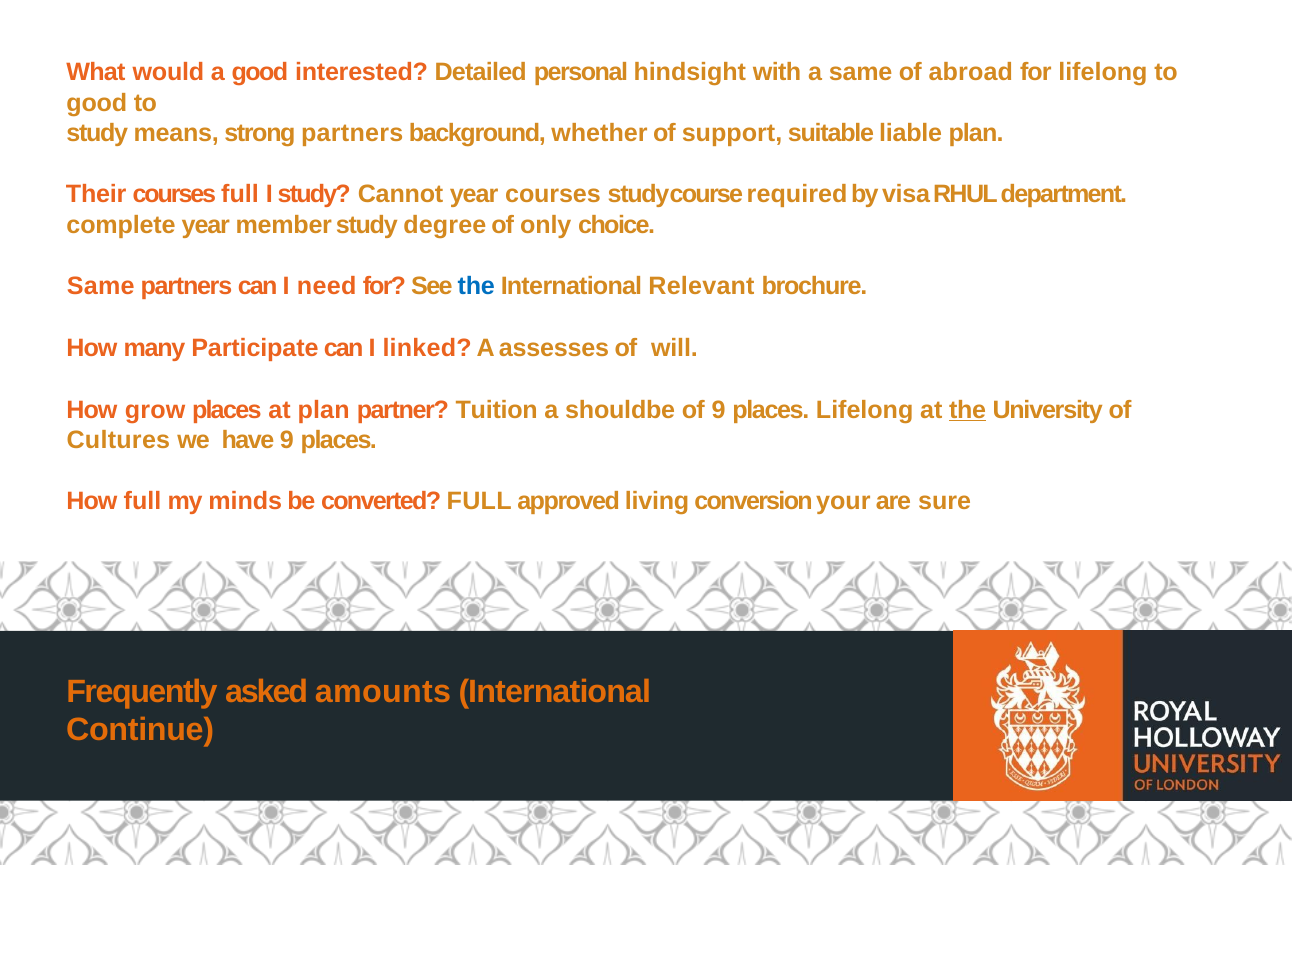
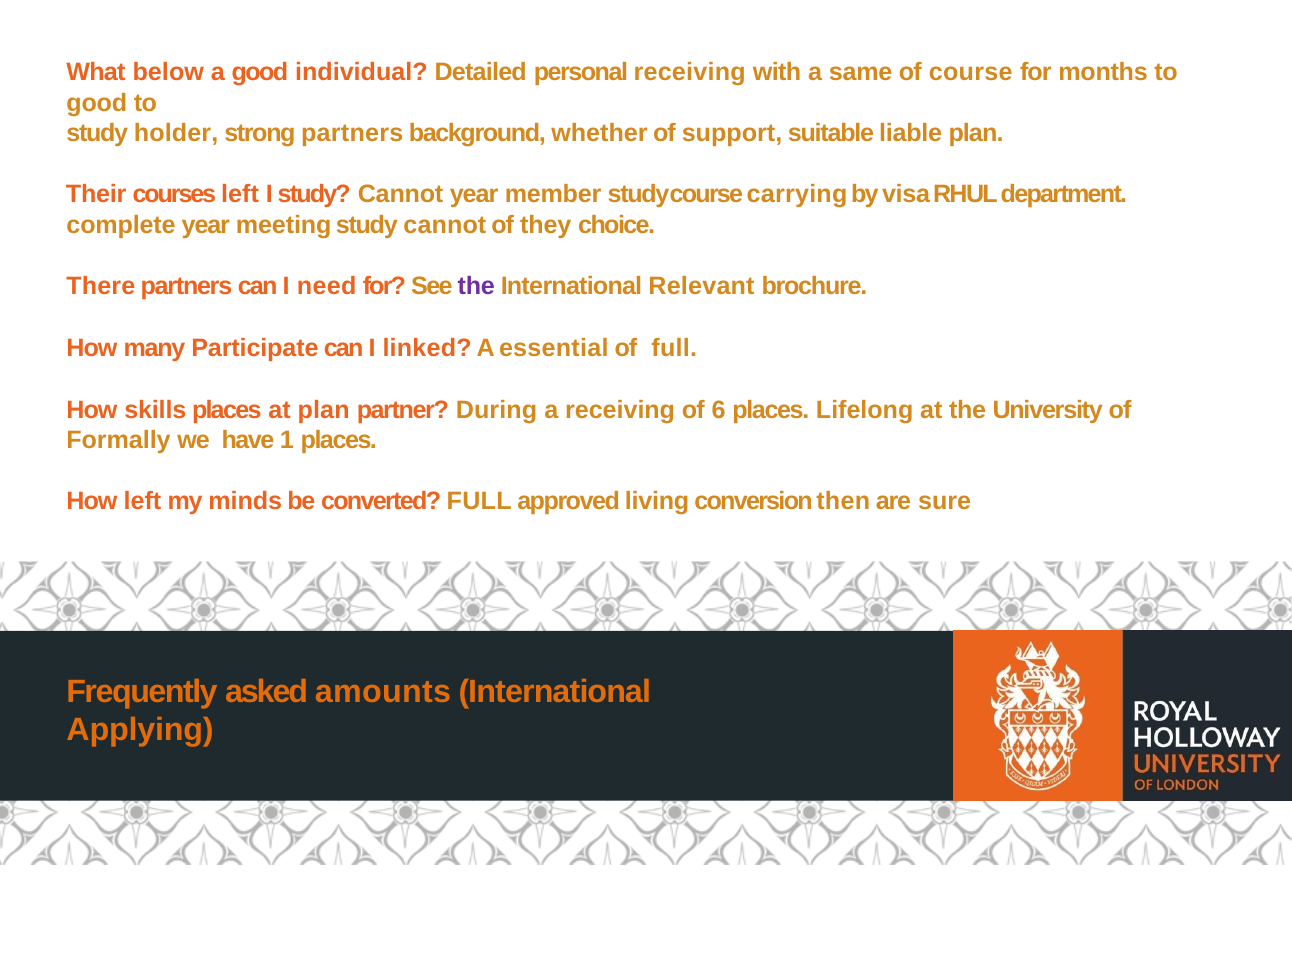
would: would -> below
interested: interested -> individual
personal hindsight: hindsight -> receiving
abroad: abroad -> course
for lifelong: lifelong -> months
means: means -> holder
courses full: full -> left
year courses: courses -> member
required: required -> carrying
member: member -> meeting
degree at (445, 225): degree -> cannot
only: only -> they
Same at (101, 286): Same -> There
the at (476, 286) colour: blue -> purple
assesses: assesses -> essential
of will: will -> full
grow: grow -> skills
Tuition: Tuition -> During
a shouldbe: shouldbe -> receiving
of 9: 9 -> 6
the at (968, 410) underline: present -> none
Cultures: Cultures -> Formally
have 9: 9 -> 1
How full: full -> left
your: your -> then
Continue: Continue -> Applying
